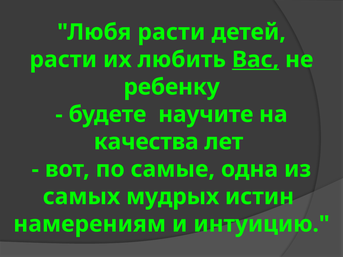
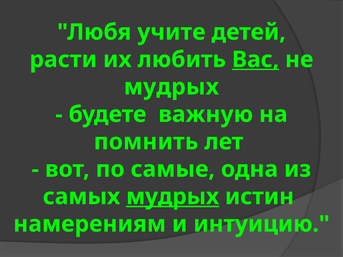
Любя расти: расти -> учите
ребенку at (172, 87): ребенку -> мудрых
научите: научите -> важную
качества: качества -> помнить
мудрых at (173, 197) underline: none -> present
